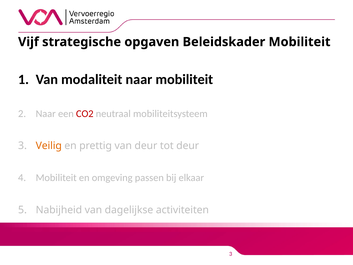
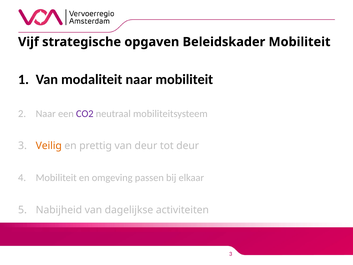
CO2 colour: red -> purple
